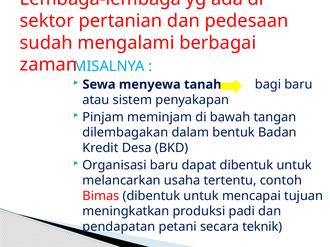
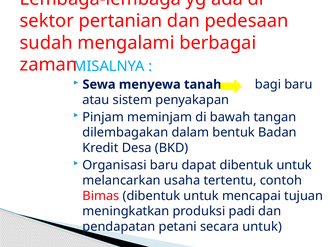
secara teknik: teknik -> untuk
